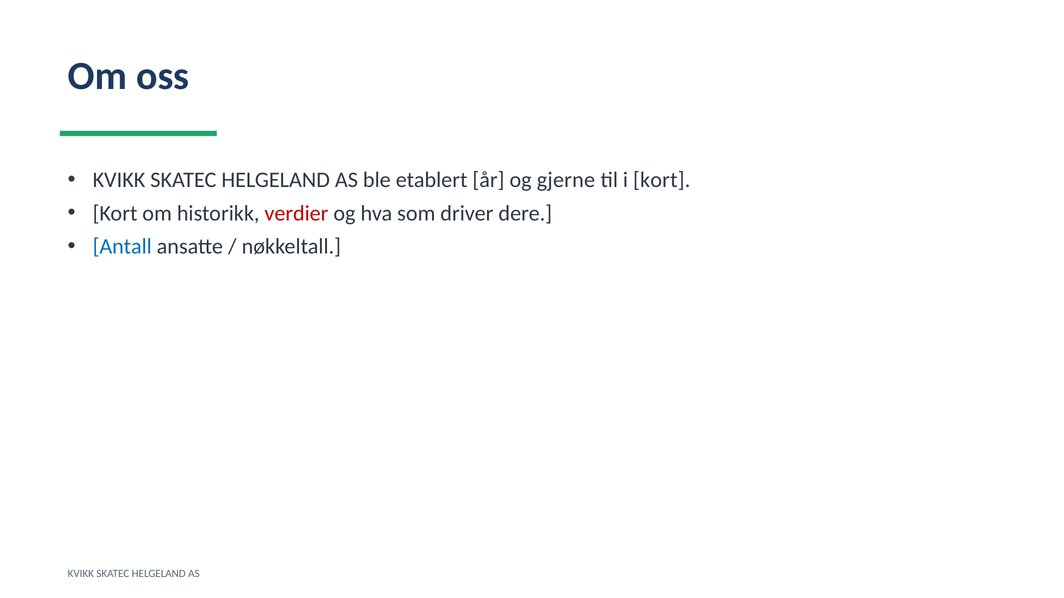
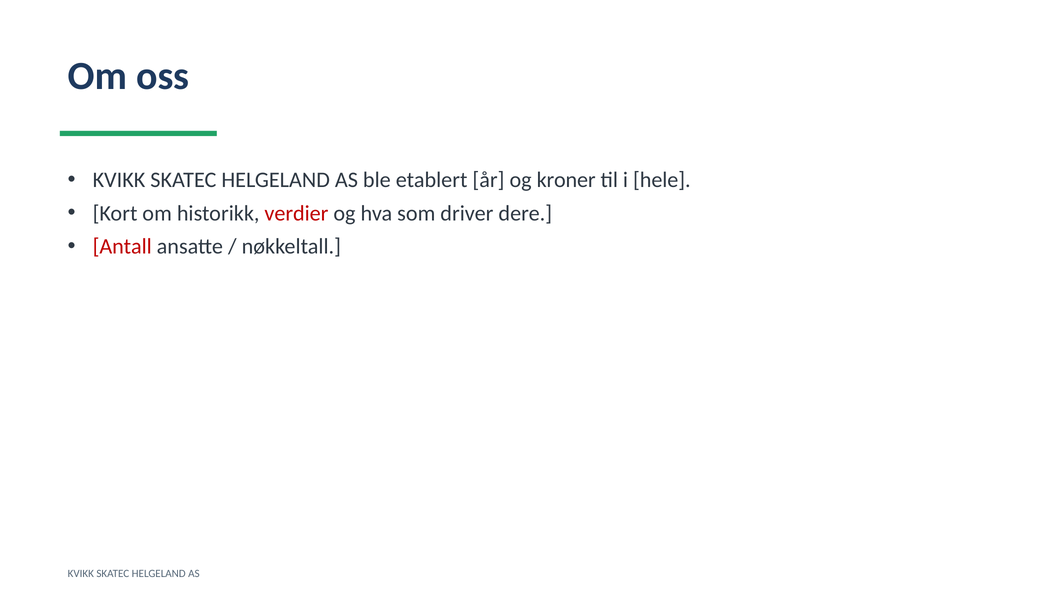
gjerne: gjerne -> kroner
i kort: kort -> hele
Antall colour: blue -> red
